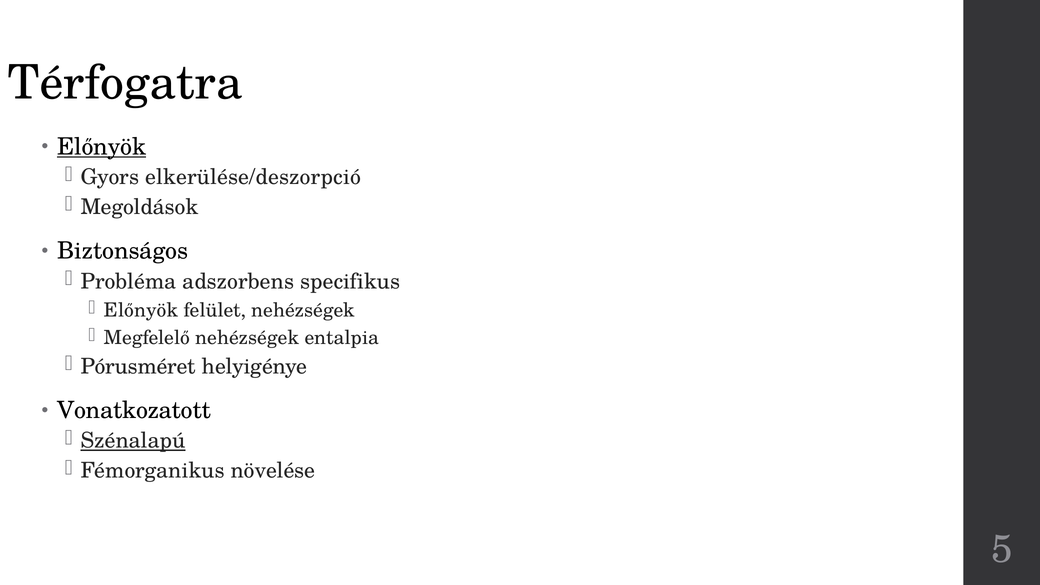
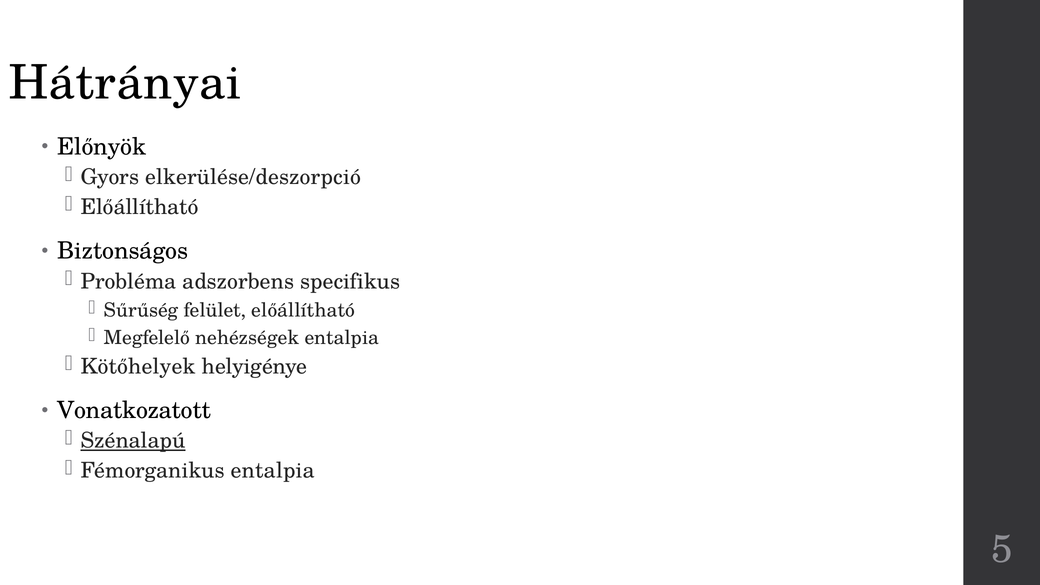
Térfogatra: Térfogatra -> Hátrányai
Előnyök at (102, 147) underline: present -> none
Megoldások at (139, 207): Megoldások -> Előállítható
Előnyök at (141, 310): Előnyök -> Sűrűség
felület nehézségek: nehézségek -> előállítható
Pórusméret: Pórusméret -> Kötőhelyek
Fémorganikus növelése: növelése -> entalpia
